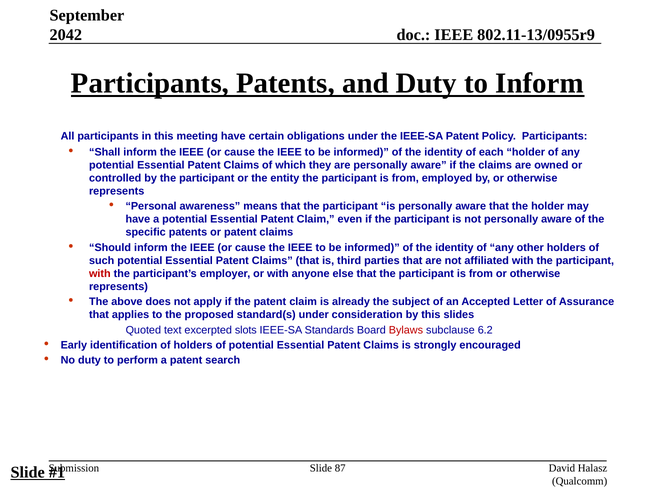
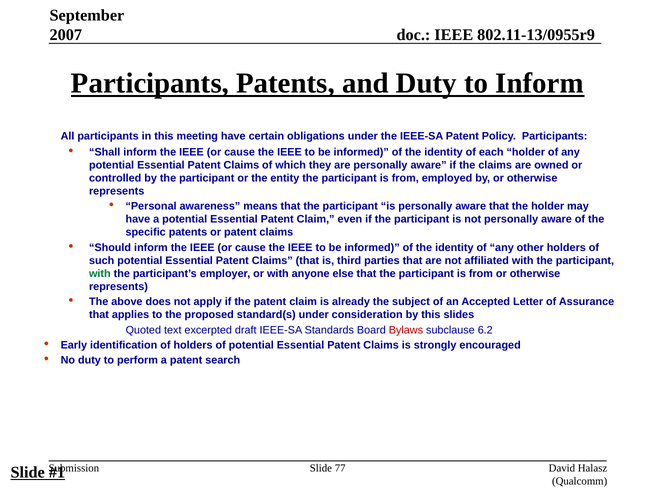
2042: 2042 -> 2007
with at (100, 273) colour: red -> green
slots: slots -> draft
87: 87 -> 77
